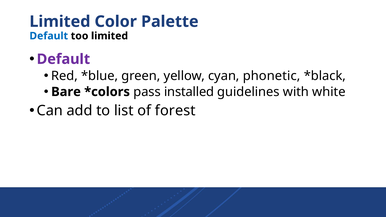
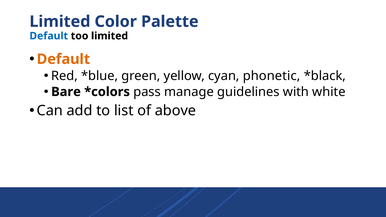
Default at (63, 59) colour: purple -> orange
installed: installed -> manage
forest: forest -> above
